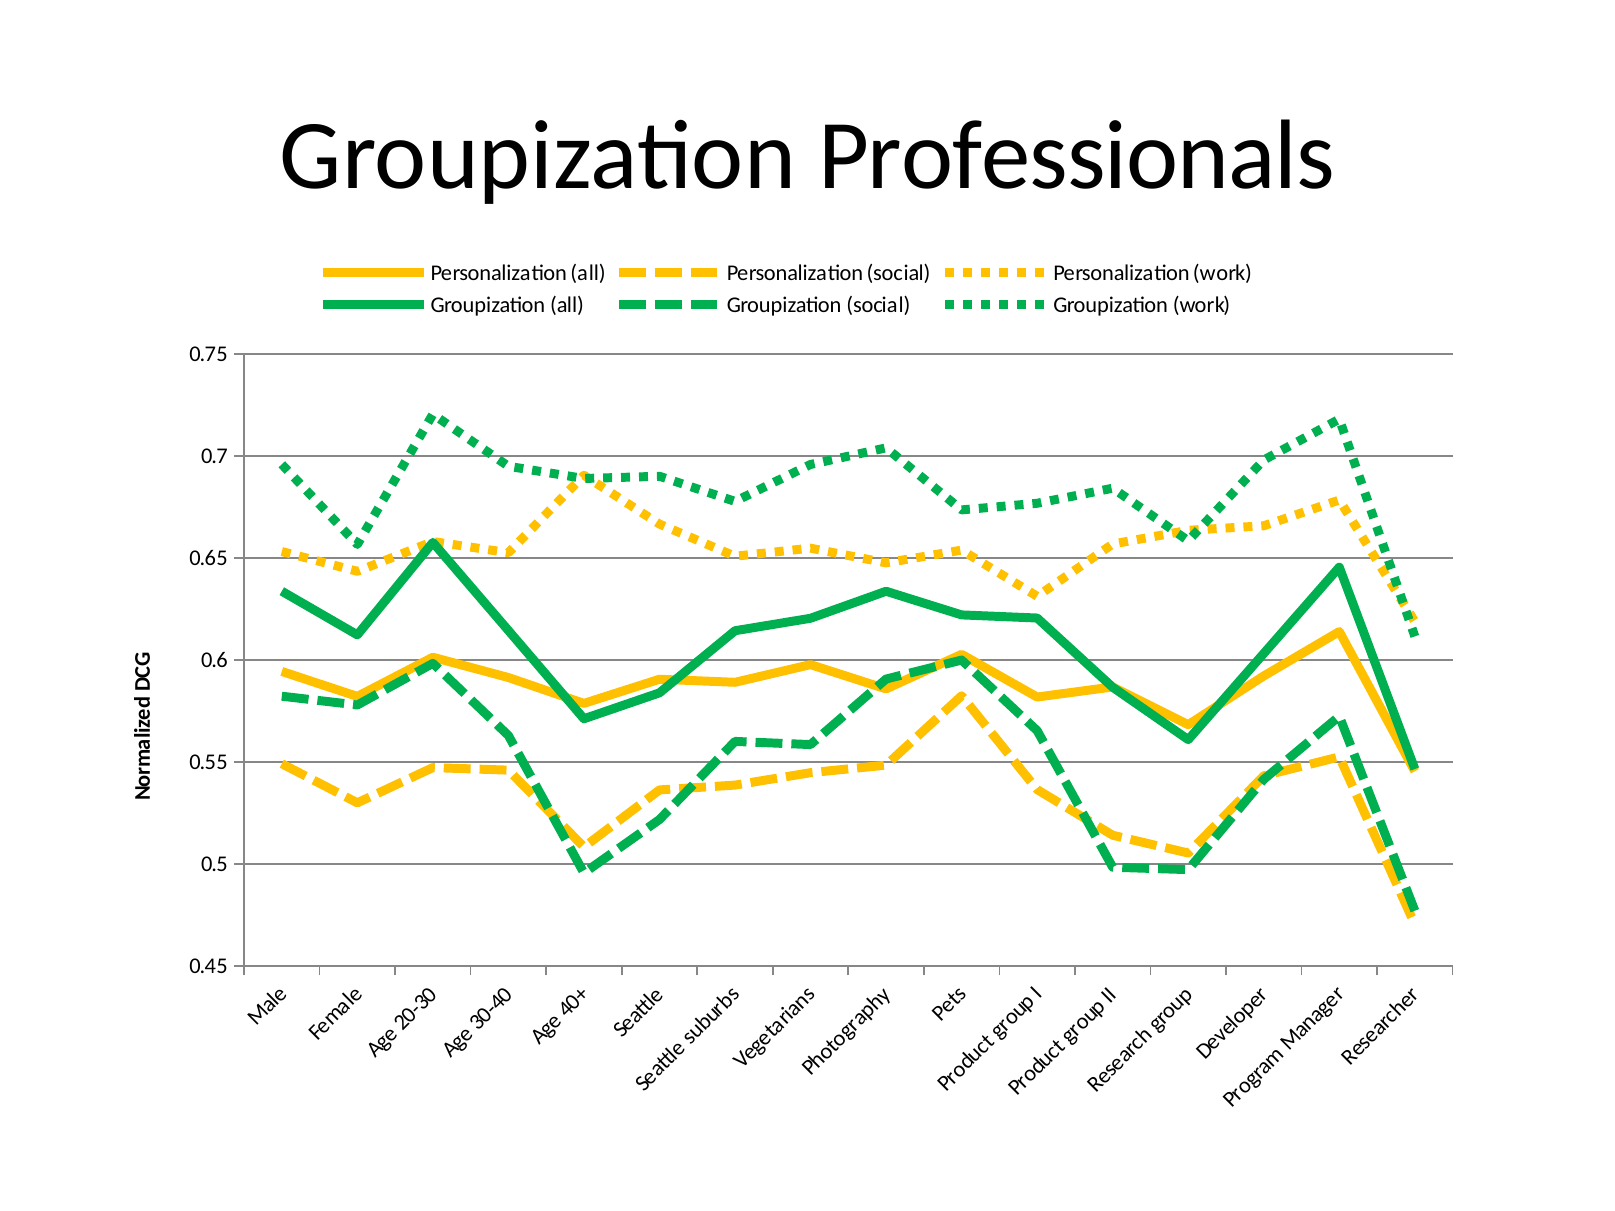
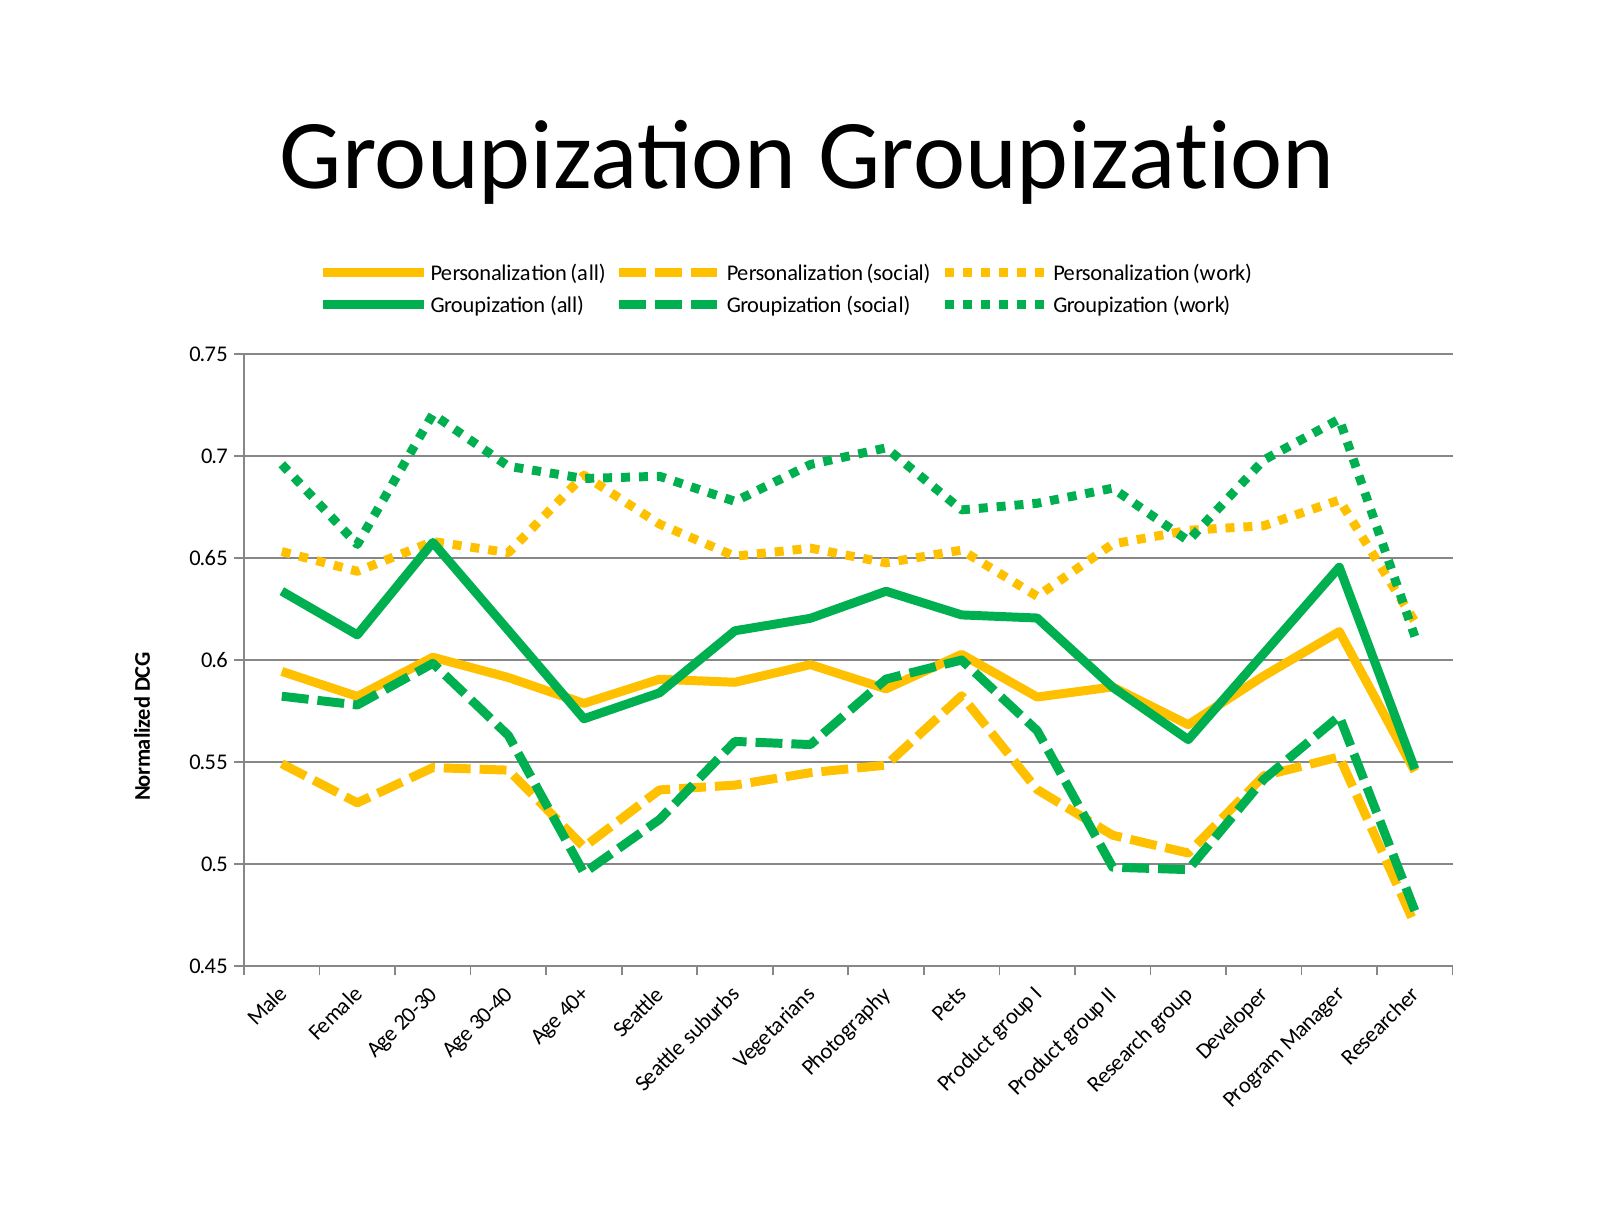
Groupization Professionals: Professionals -> Groupization
